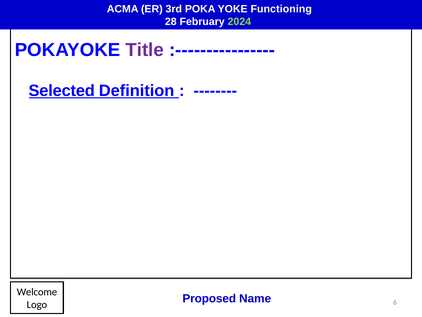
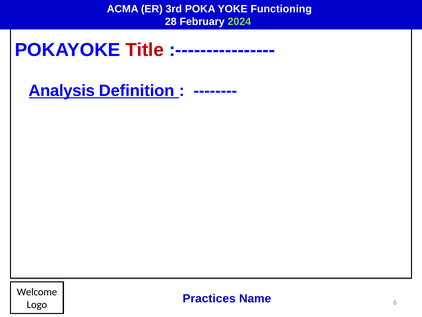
Title colour: purple -> red
Selected: Selected -> Analysis
Proposed: Proposed -> Practices
